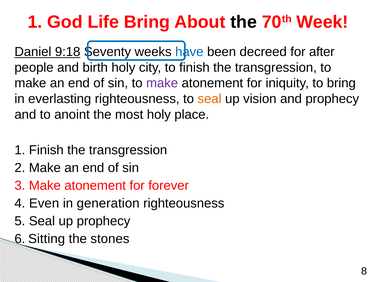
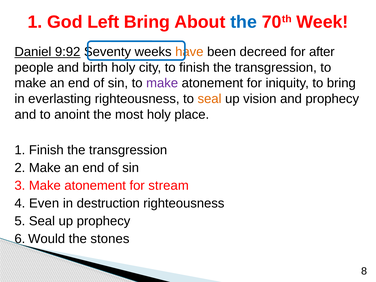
Life: Life -> Left
the at (244, 22) colour: black -> blue
9:18: 9:18 -> 9:92
have colour: blue -> orange
forever: forever -> stream
generation: generation -> destruction
Sitting: Sitting -> Would
